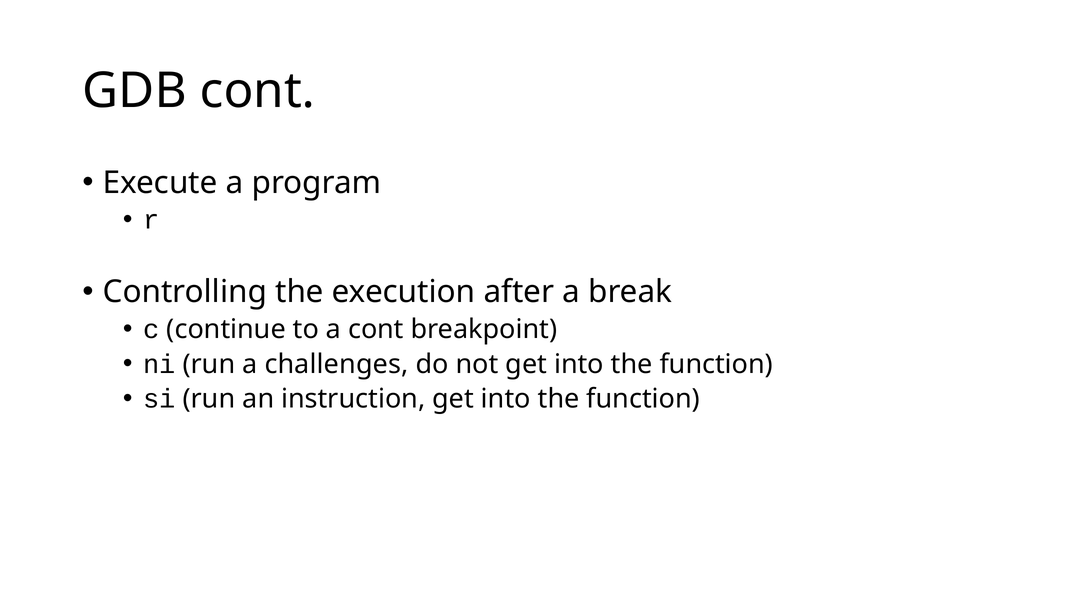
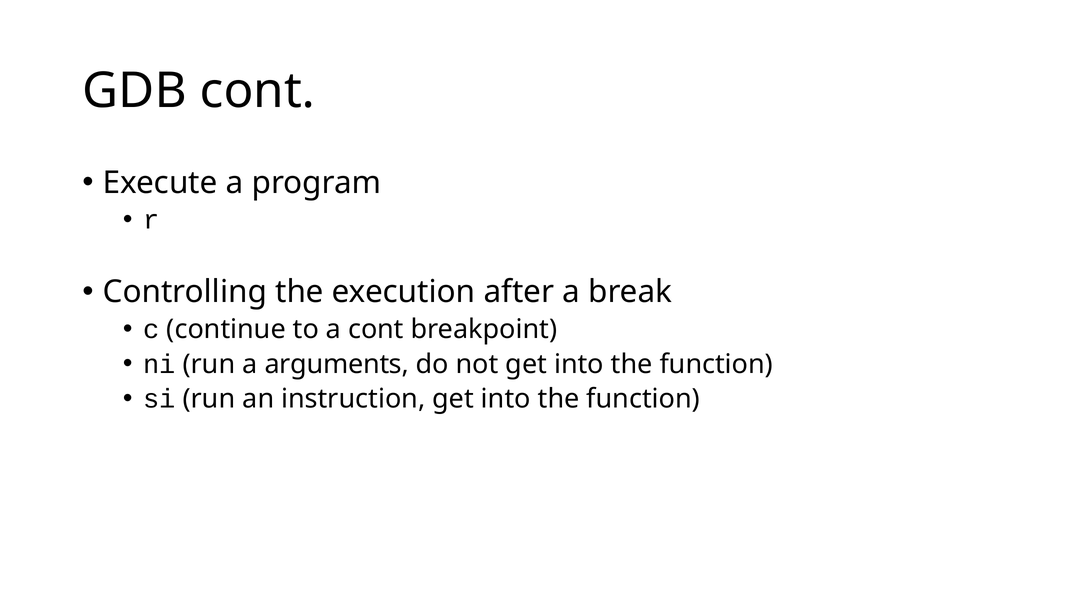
challenges: challenges -> arguments
